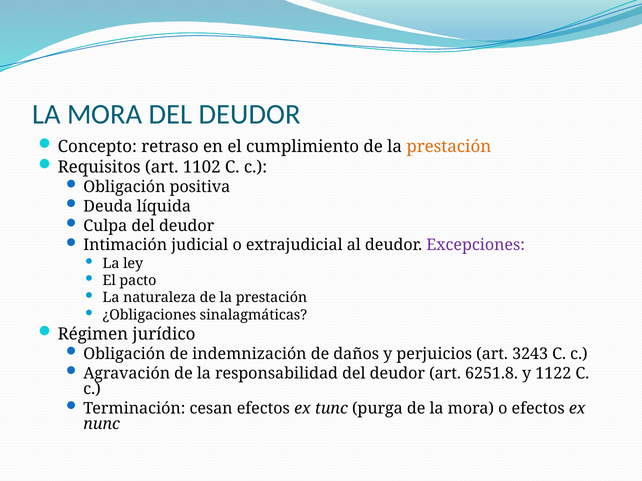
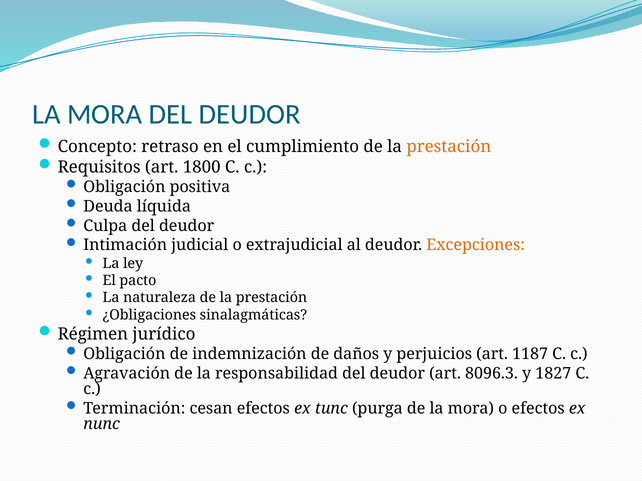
1102: 1102 -> 1800
Excepciones colour: purple -> orange
3243: 3243 -> 1187
6251.8: 6251.8 -> 8096.3
1122: 1122 -> 1827
